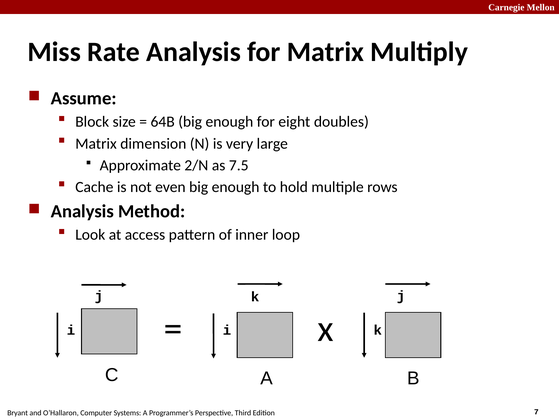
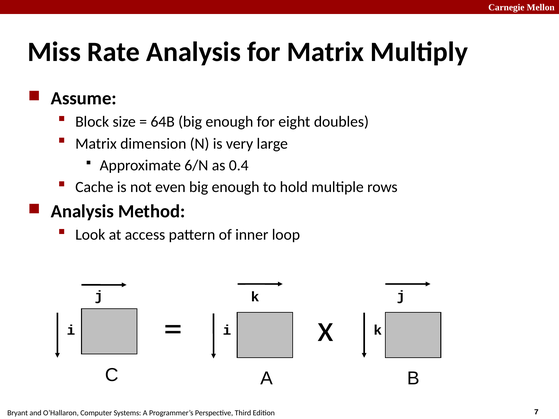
2/N: 2/N -> 6/N
7.5: 7.5 -> 0.4
